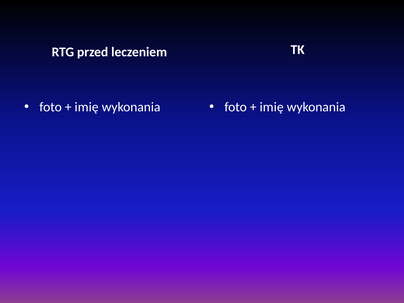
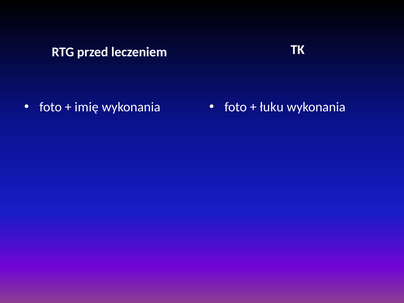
imię at (272, 107): imię -> łuku
